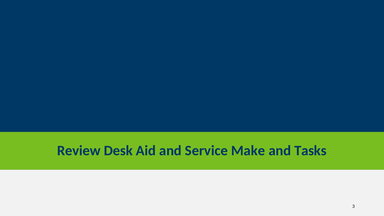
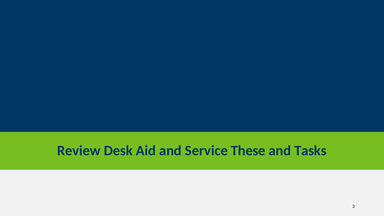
Make: Make -> These
